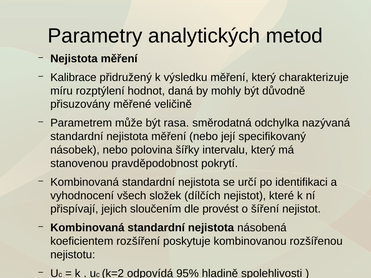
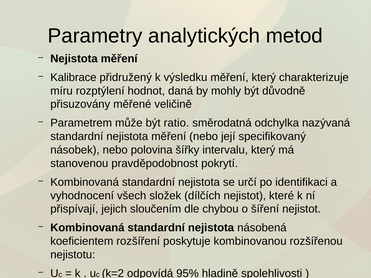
rasa: rasa -> ratio
provést: provést -> chybou
